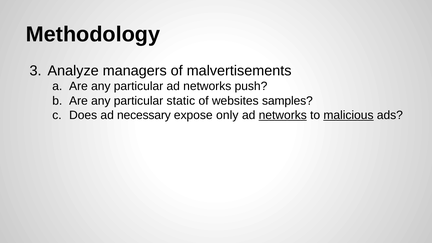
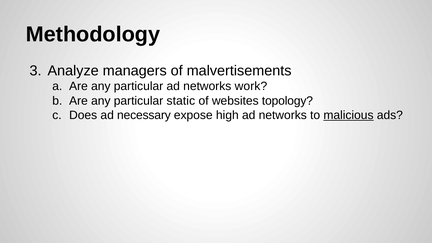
push: push -> work
samples: samples -> topology
only: only -> high
networks at (283, 115) underline: present -> none
